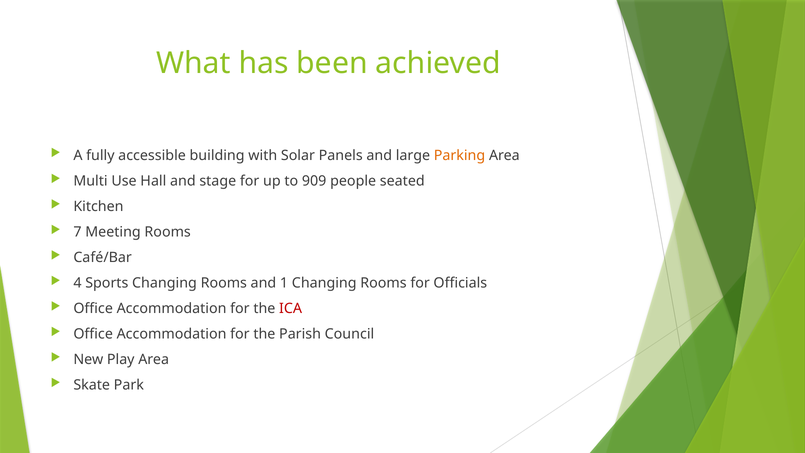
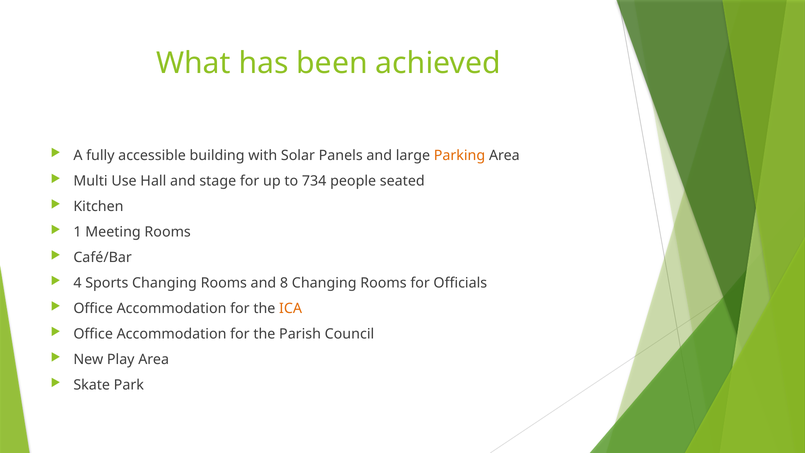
909: 909 -> 734
7: 7 -> 1
1: 1 -> 8
ICA colour: red -> orange
